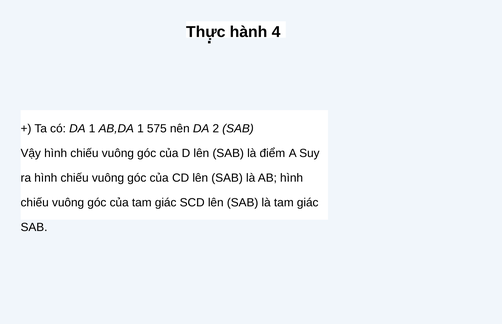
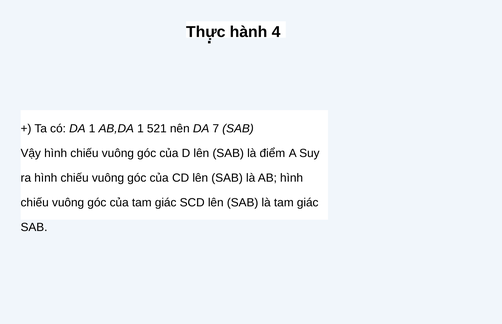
575: 575 -> 521
2: 2 -> 7
